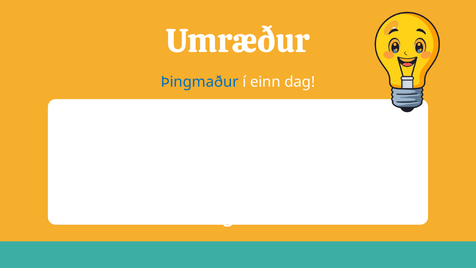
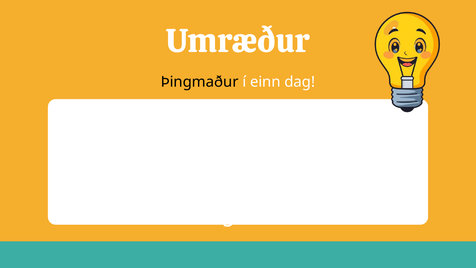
Þingmaður at (200, 82) colour: blue -> black
